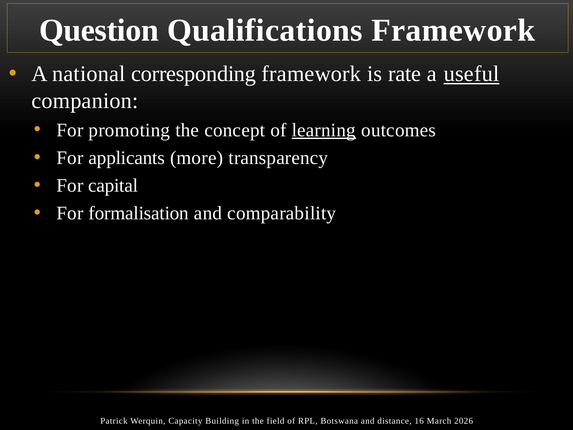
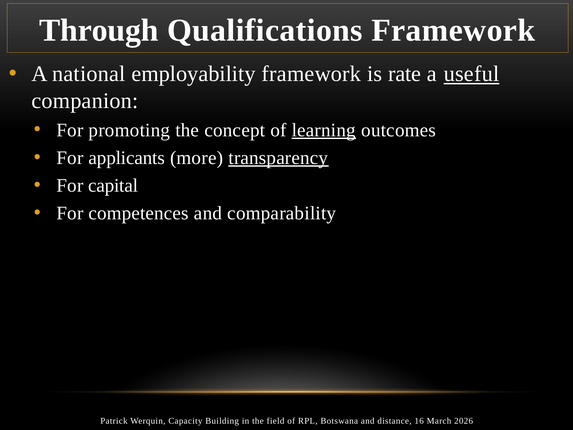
Question: Question -> Through
corresponding: corresponding -> employability
transparency underline: none -> present
formalisation: formalisation -> competences
